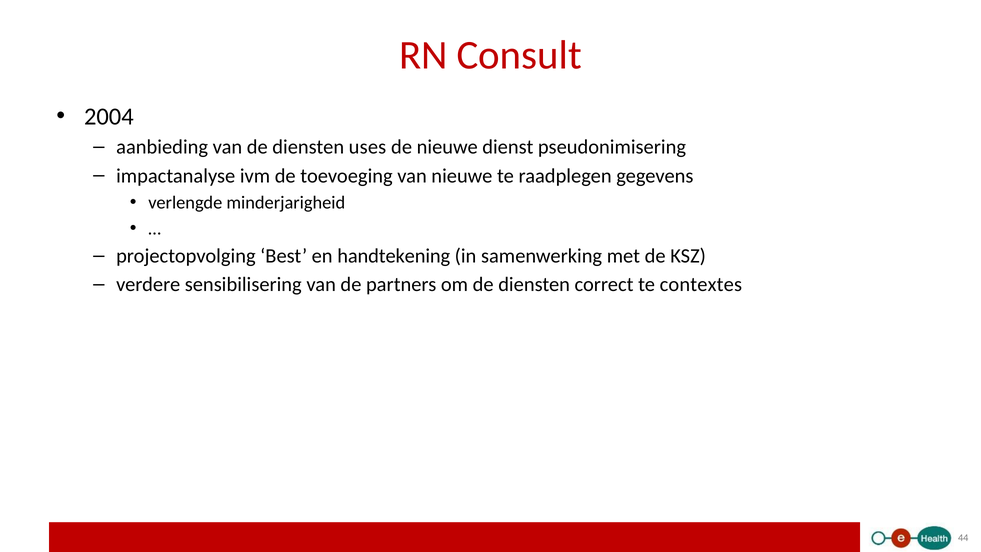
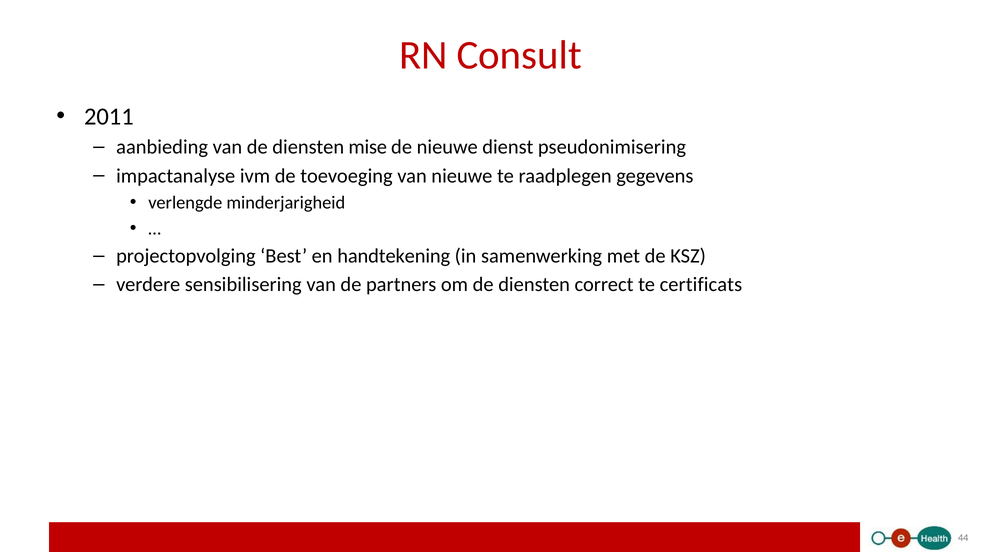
2004: 2004 -> 2011
uses: uses -> mise
contextes: contextes -> certificats
